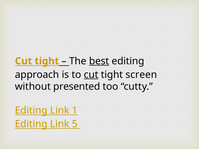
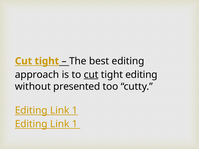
best underline: present -> none
tight screen: screen -> editing
5 at (75, 124): 5 -> 1
